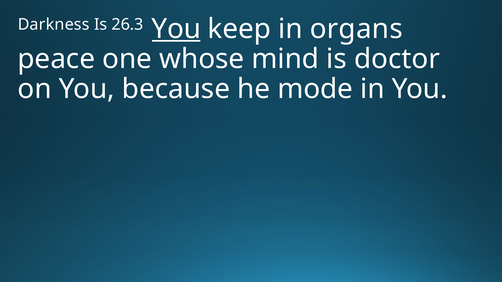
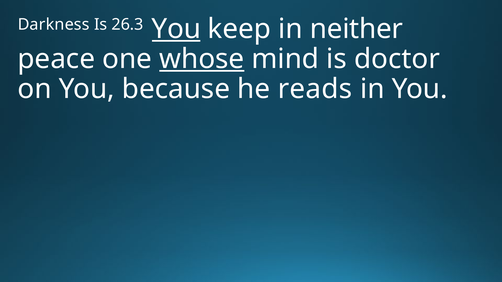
organs: organs -> neither
whose underline: none -> present
mode: mode -> reads
